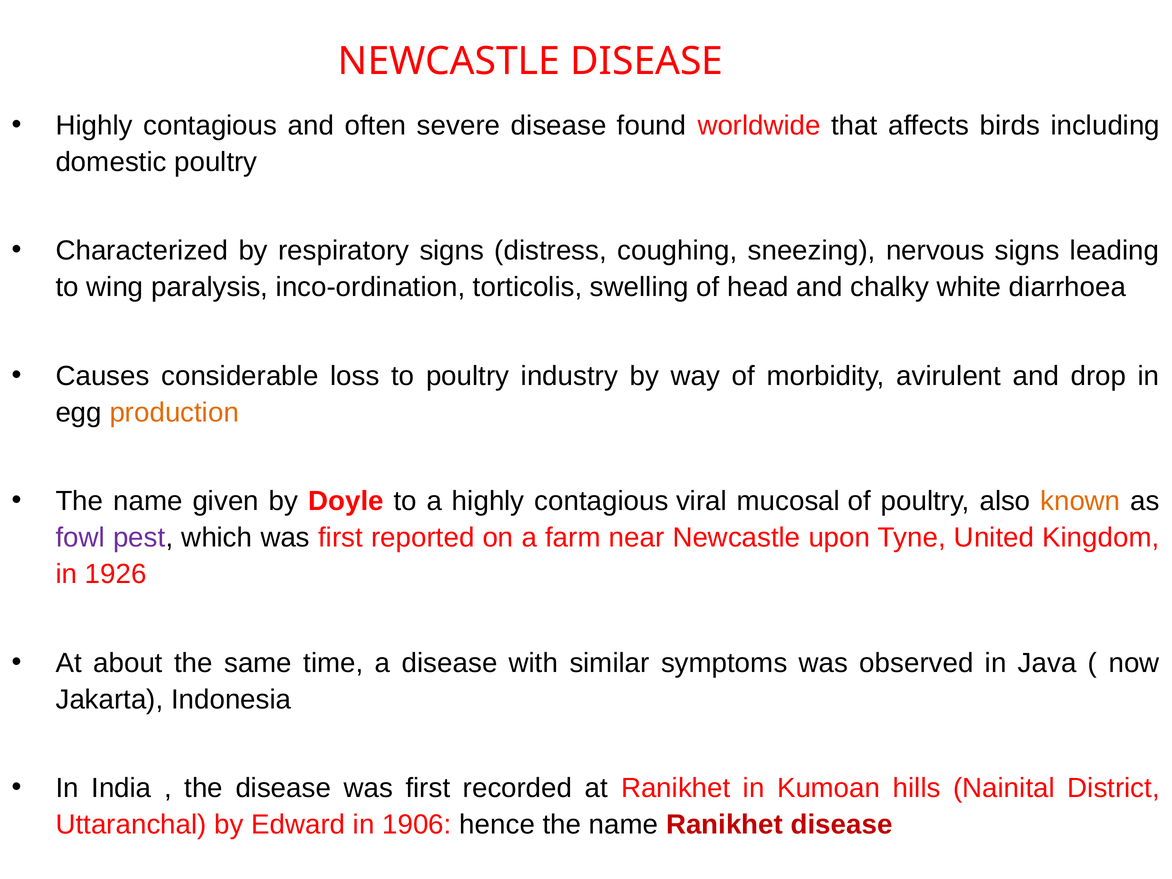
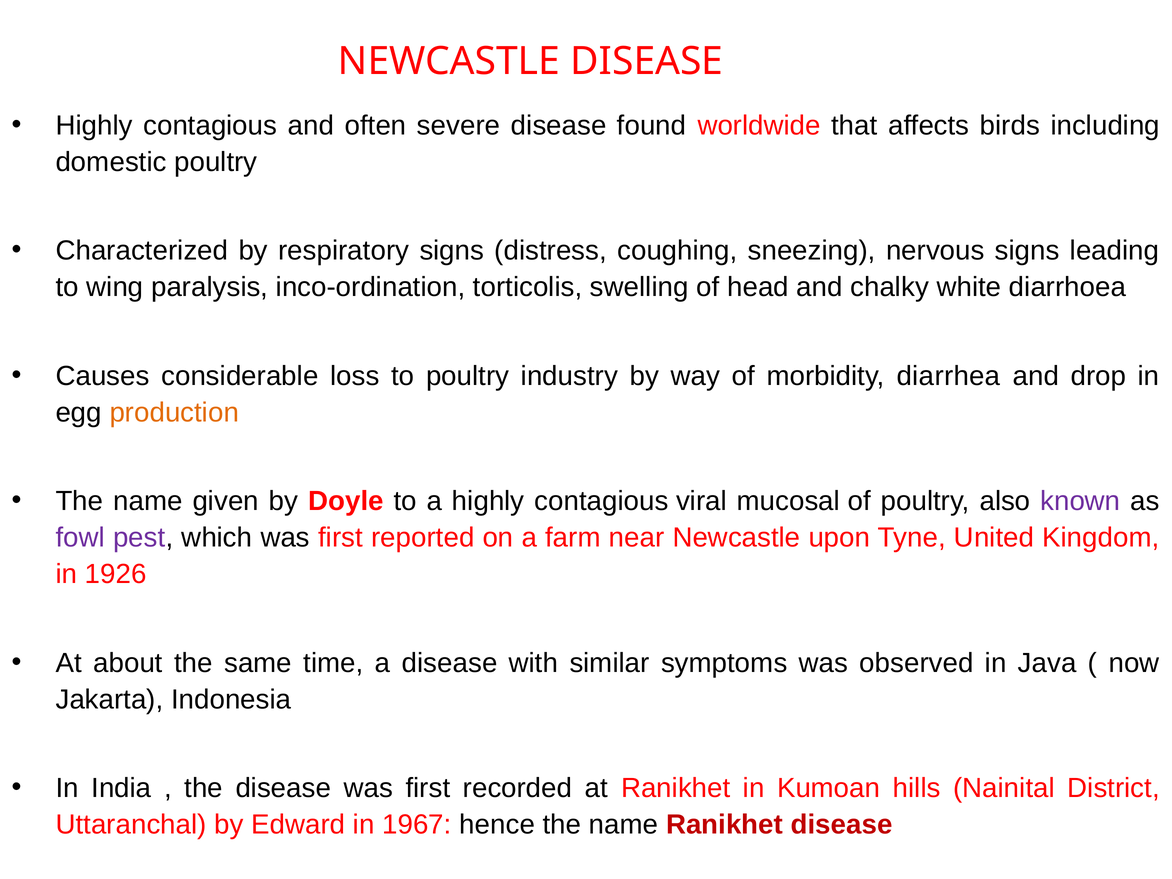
avirulent: avirulent -> diarrhea
known colour: orange -> purple
1906: 1906 -> 1967
